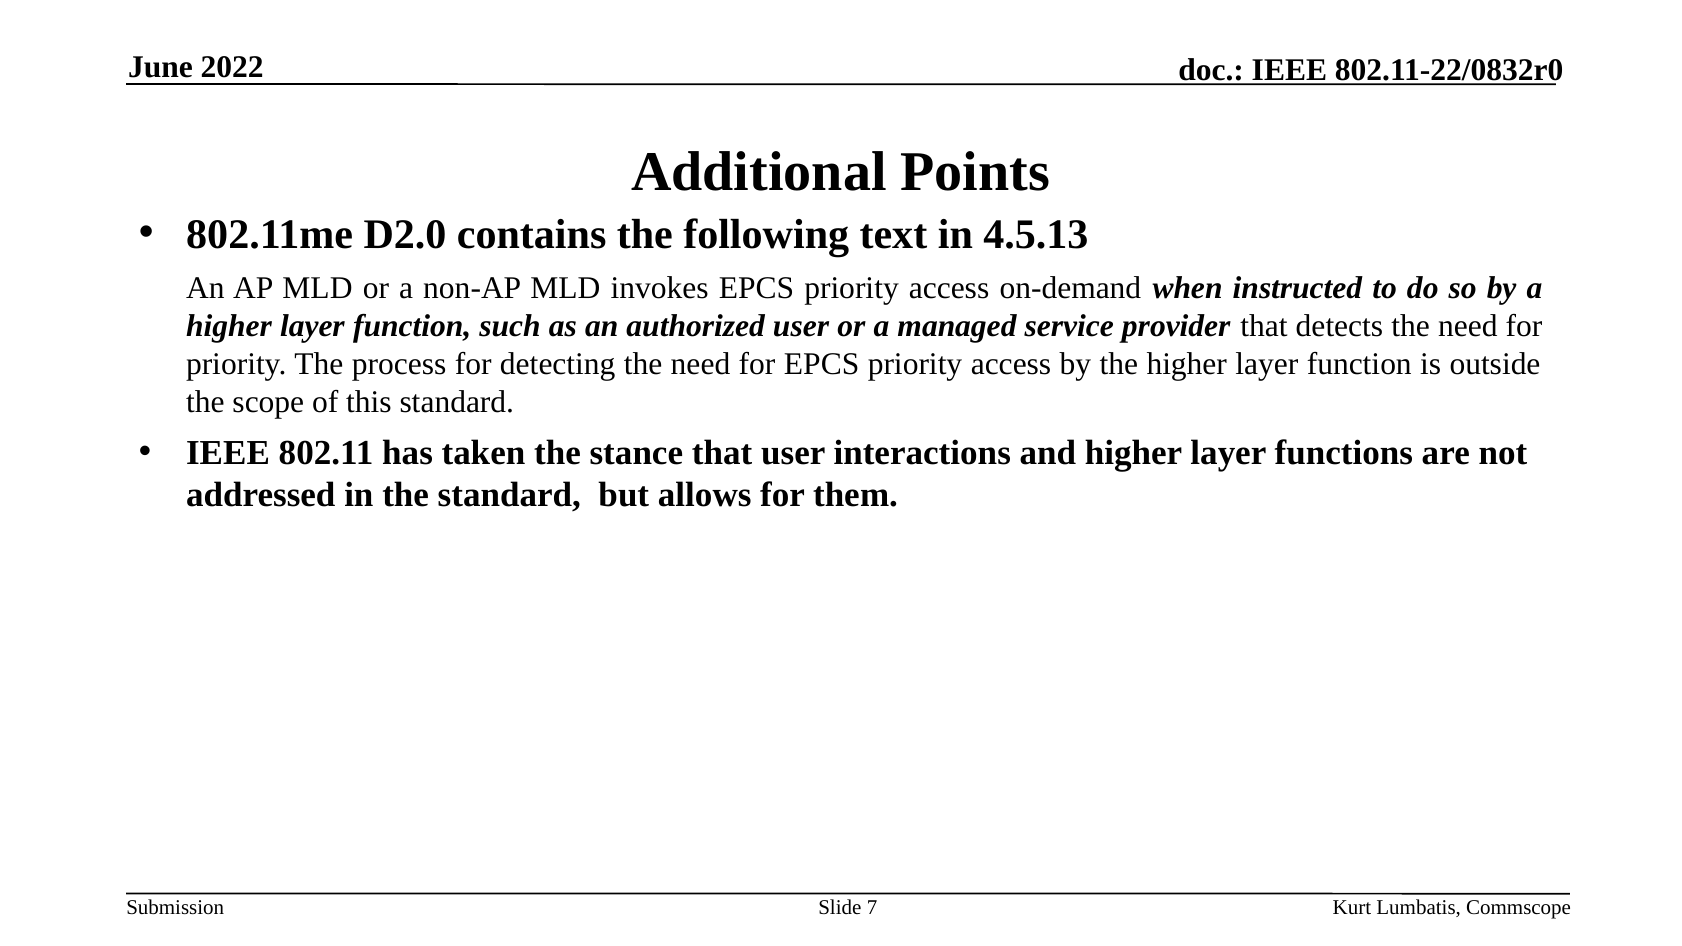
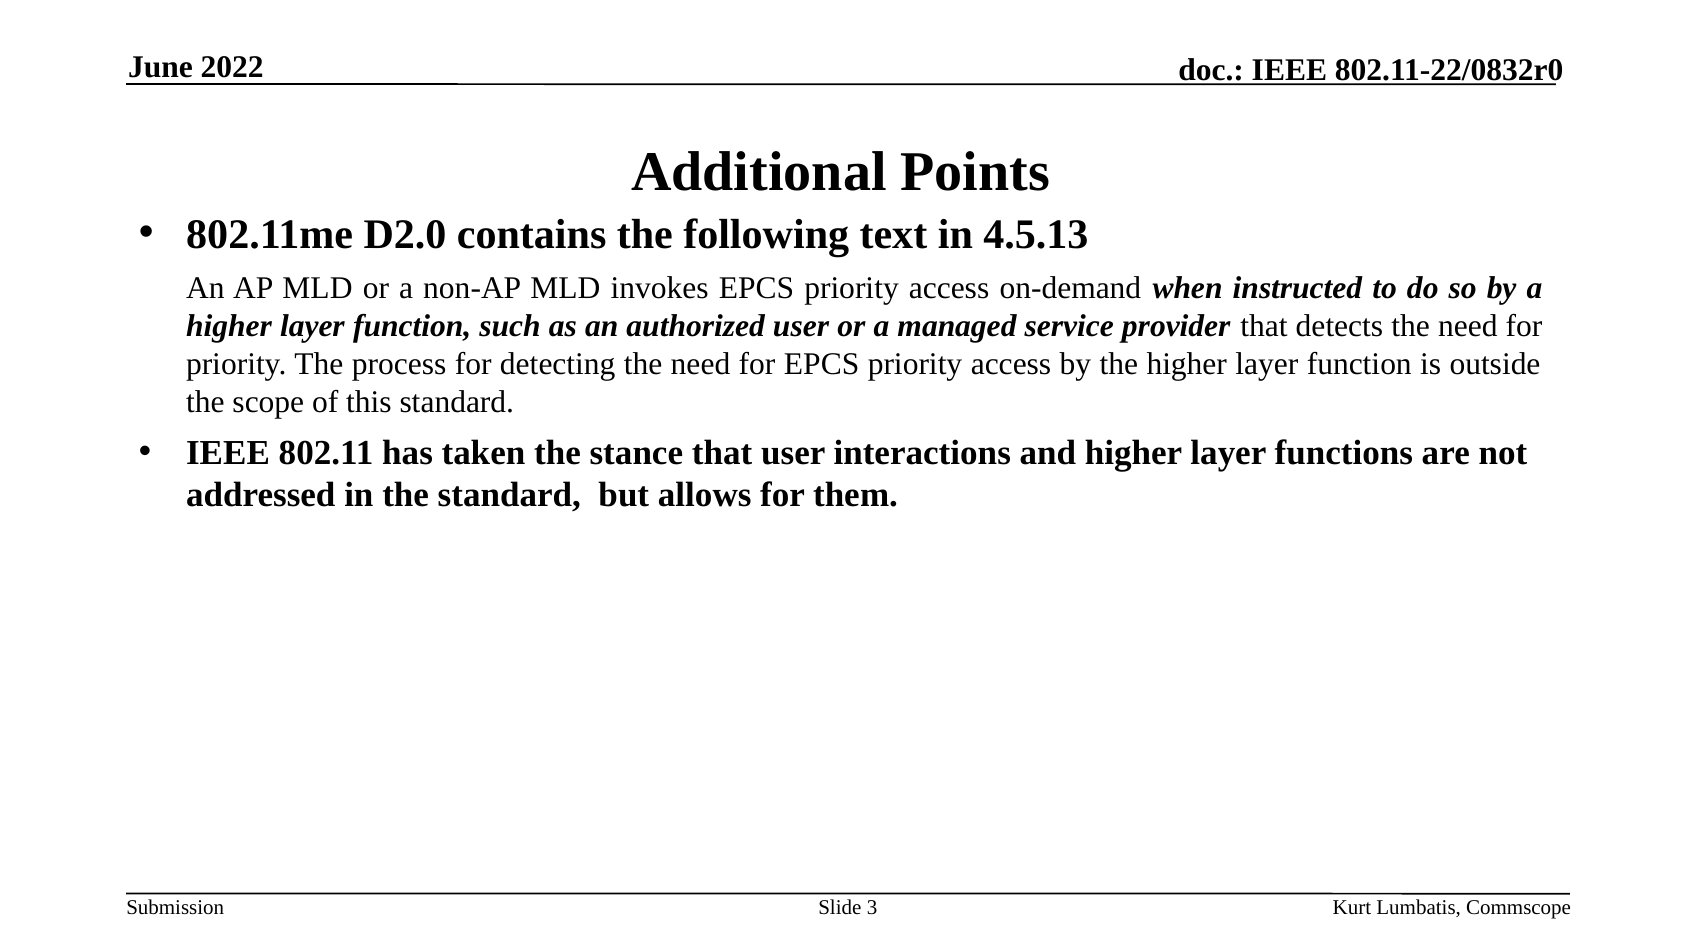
7: 7 -> 3
